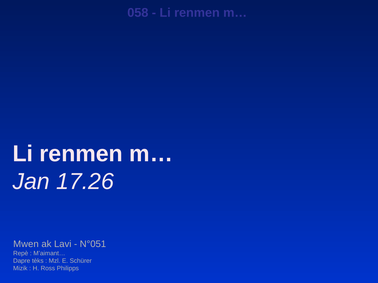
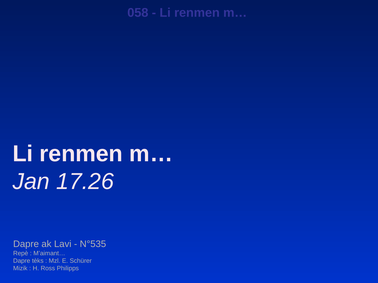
Mwen at (26, 244): Mwen -> Dapre
N°051: N°051 -> N°535
